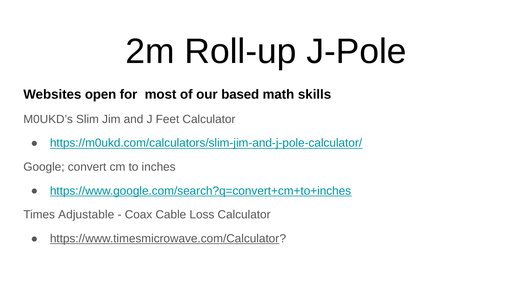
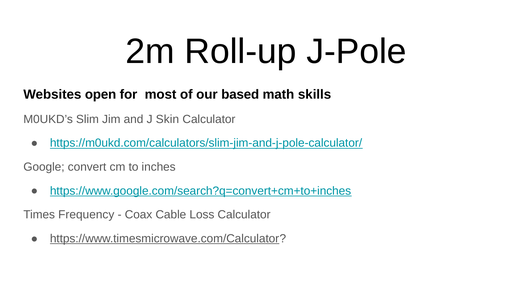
Feet: Feet -> Skin
Adjustable: Adjustable -> Frequency
